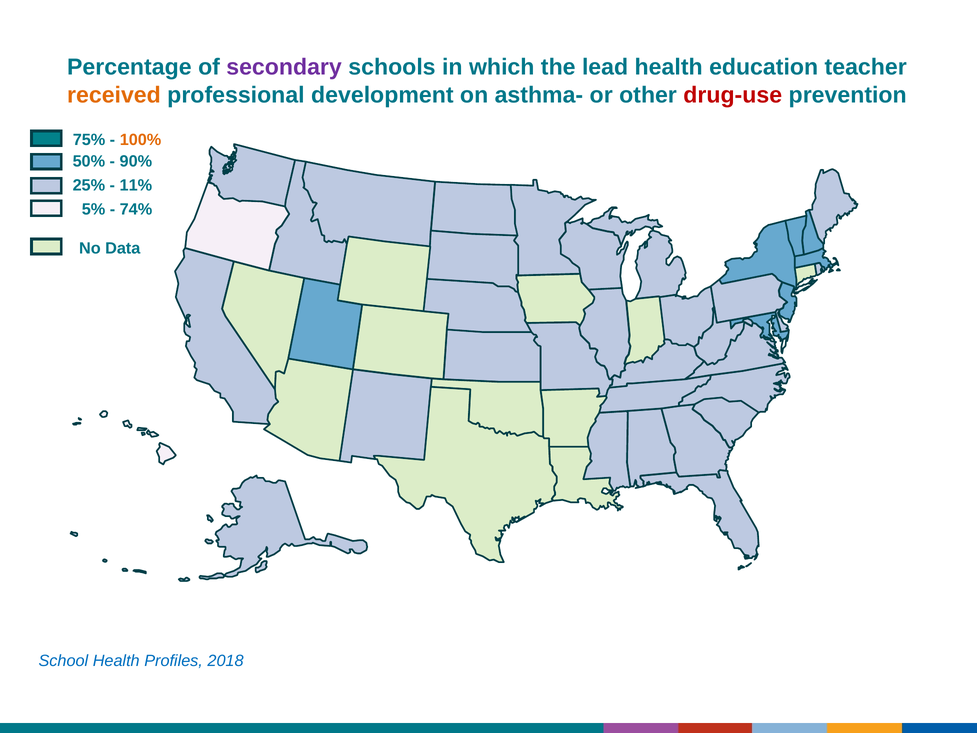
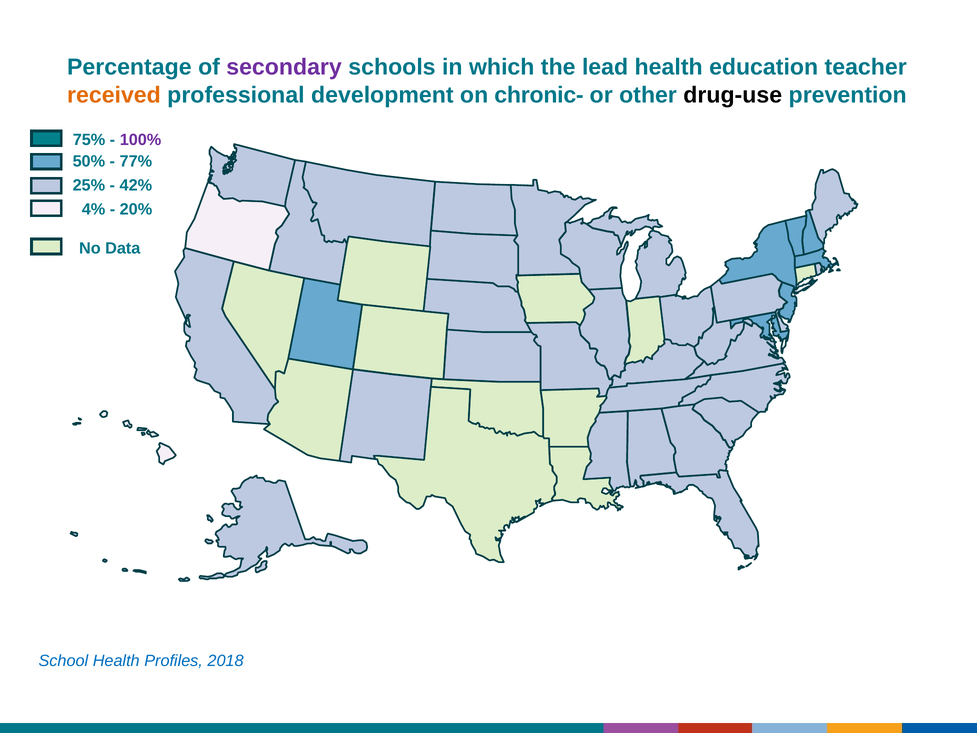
asthma-: asthma- -> chronic-
drug-use colour: red -> black
100% colour: orange -> purple
90%: 90% -> 77%
11%: 11% -> 42%
5%: 5% -> 4%
74%: 74% -> 20%
